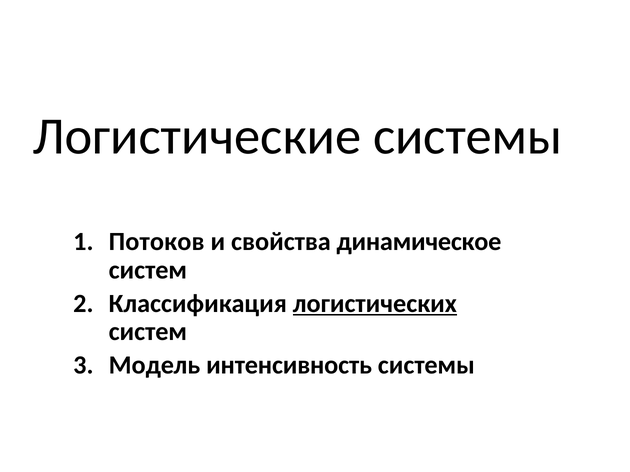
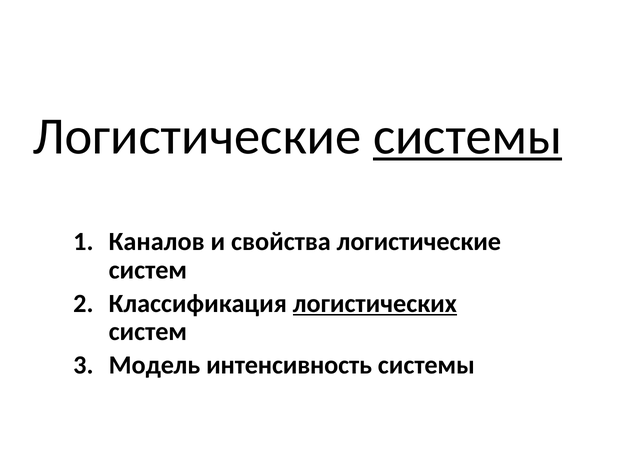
системы at (468, 137) underline: none -> present
Потоков: Потоков -> Каналов
свойства динамическое: динамическое -> логистические
